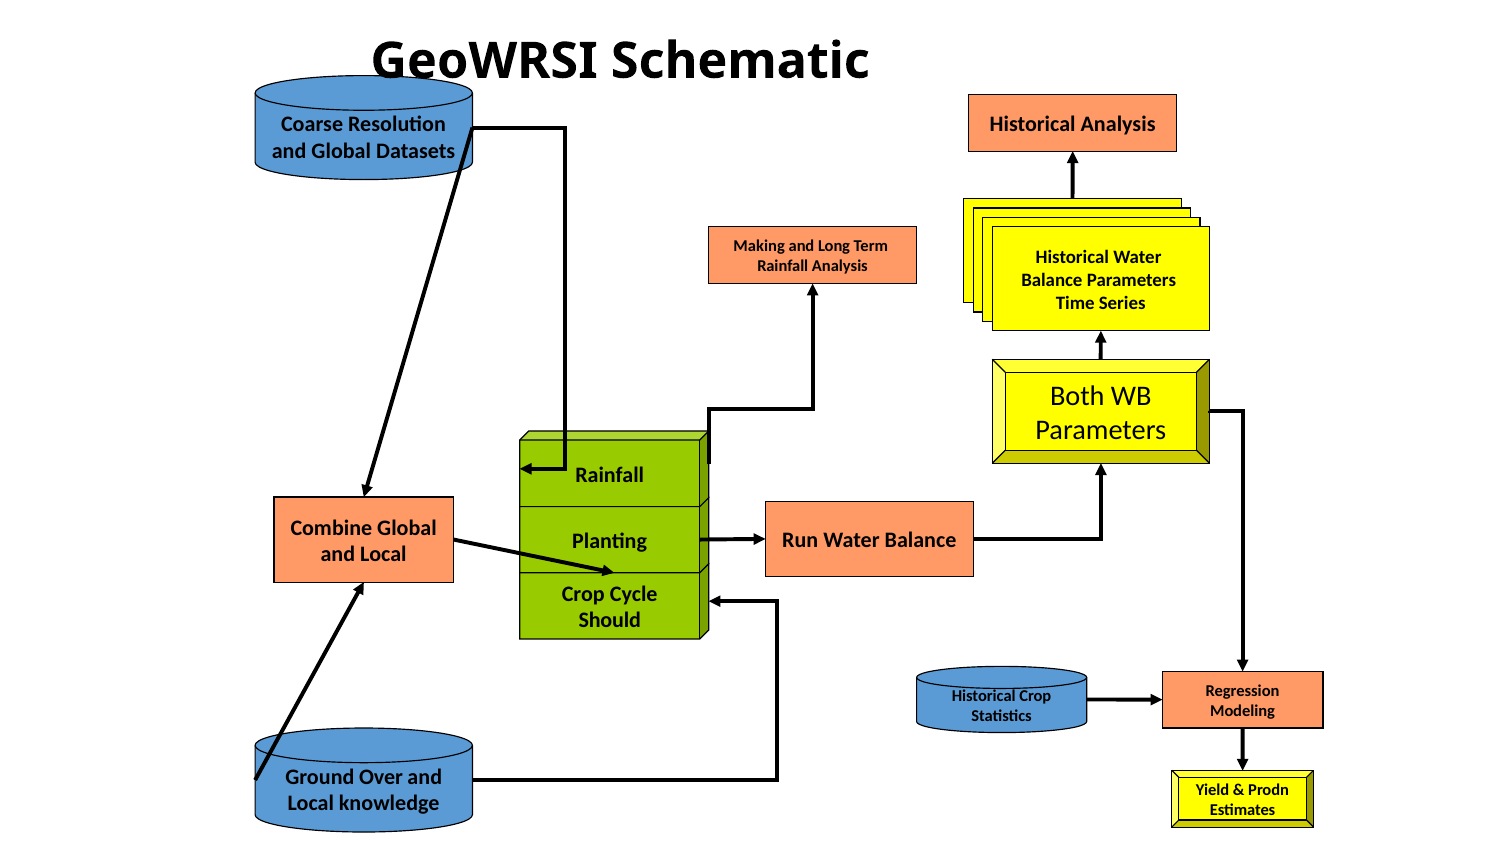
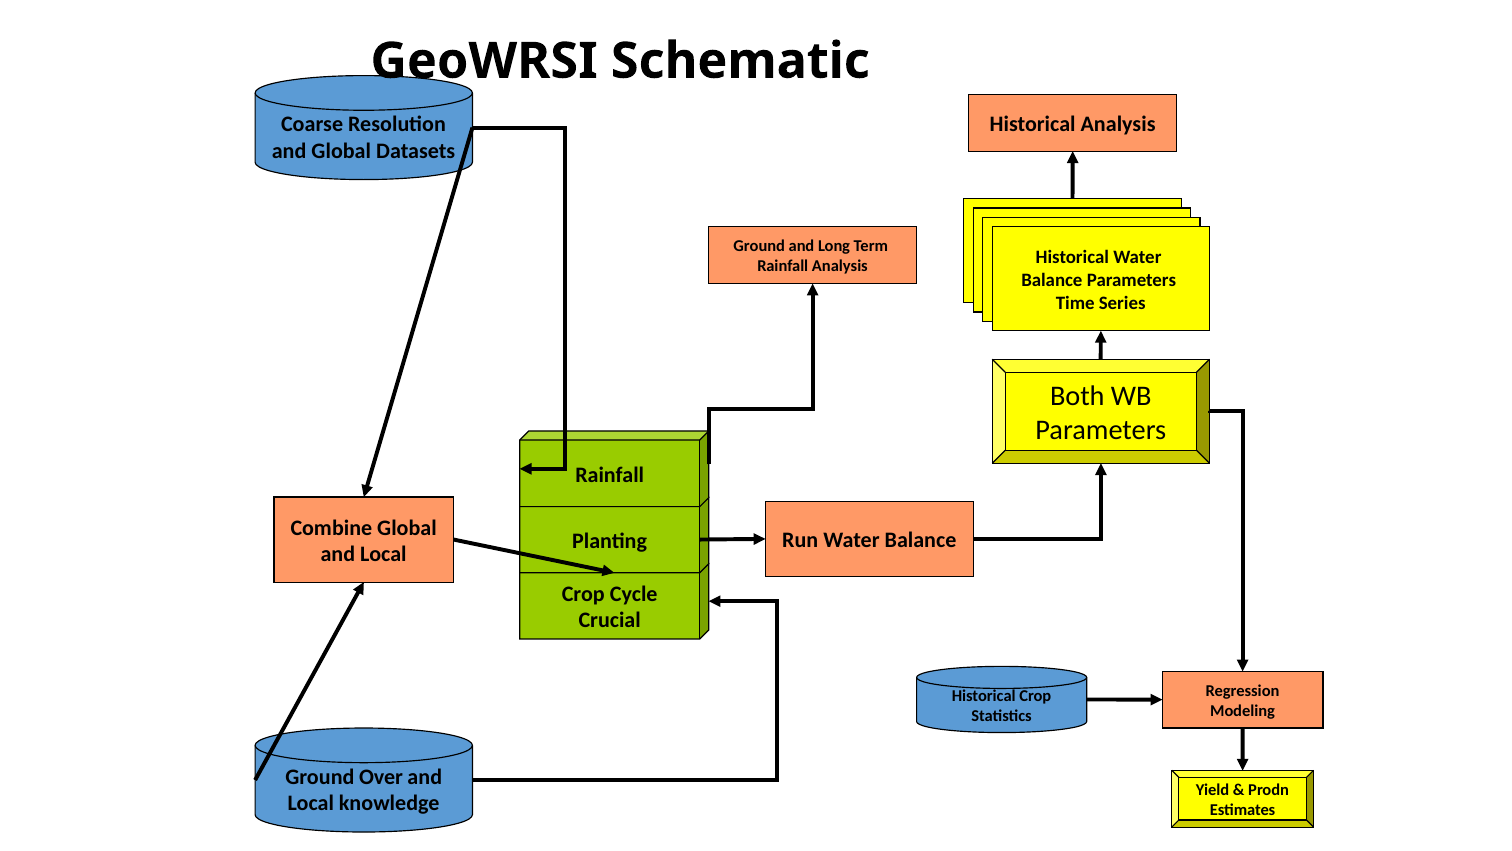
Making at (759, 246): Making -> Ground
Should: Should -> Crucial
